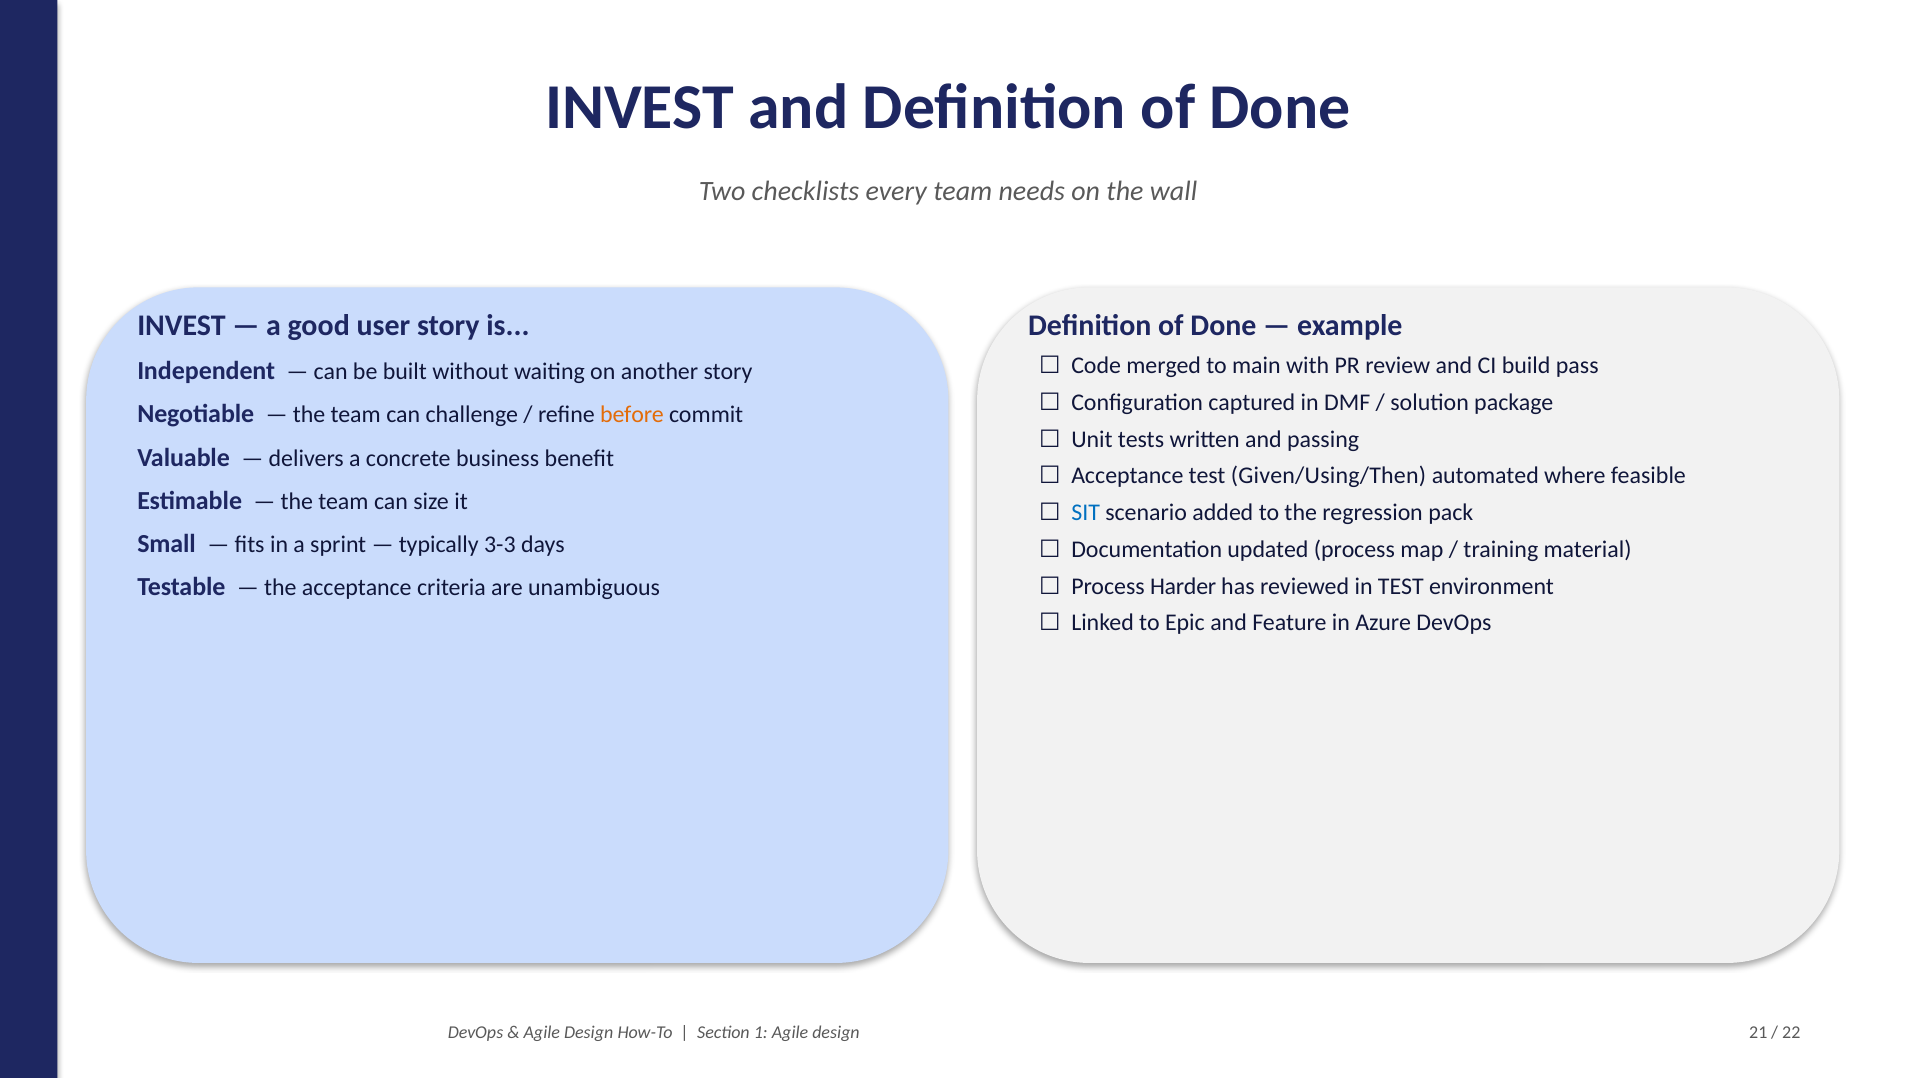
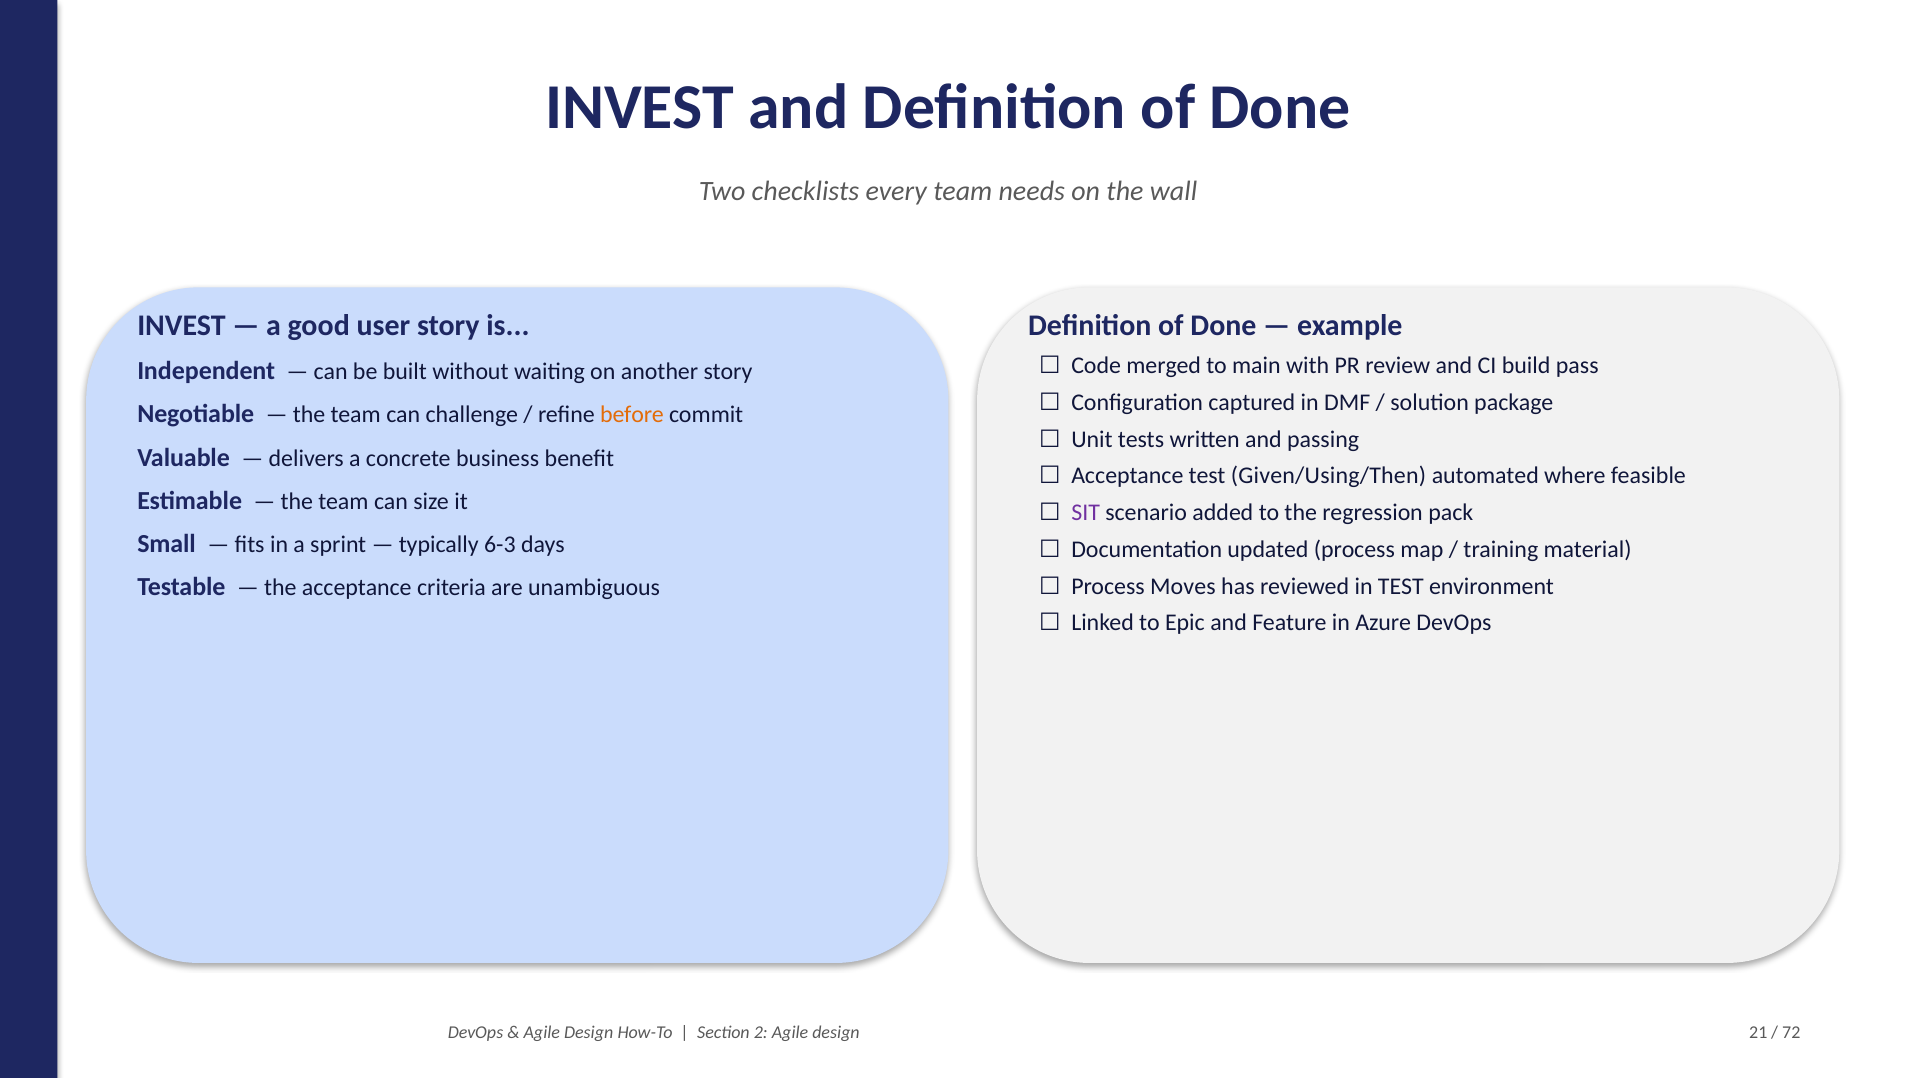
SIT colour: blue -> purple
3-3: 3-3 -> 6-3
Harder: Harder -> Moves
1: 1 -> 2
22: 22 -> 72
